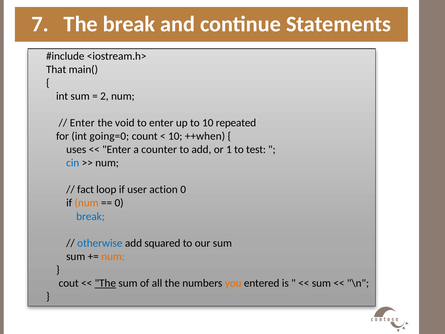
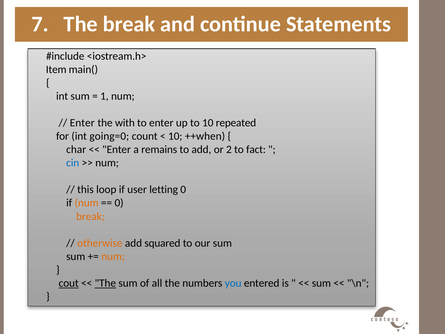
That: That -> Item
2: 2 -> 1
void: void -> with
uses: uses -> char
counter: counter -> remains
1: 1 -> 2
test: test -> fact
fact: fact -> this
action: action -> letting
break at (90, 216) colour: blue -> orange
otherwise colour: blue -> orange
cout underline: none -> present
you colour: orange -> blue
